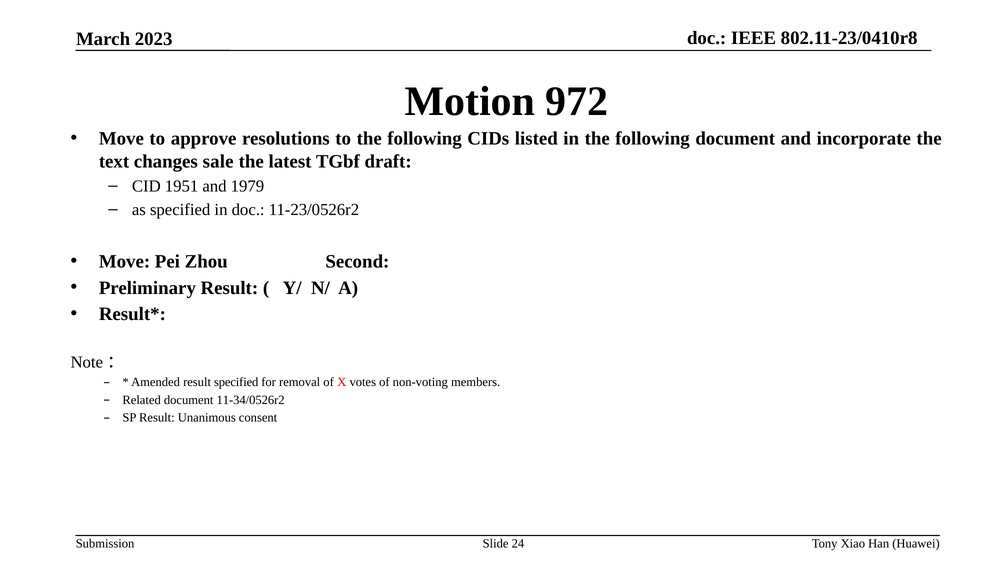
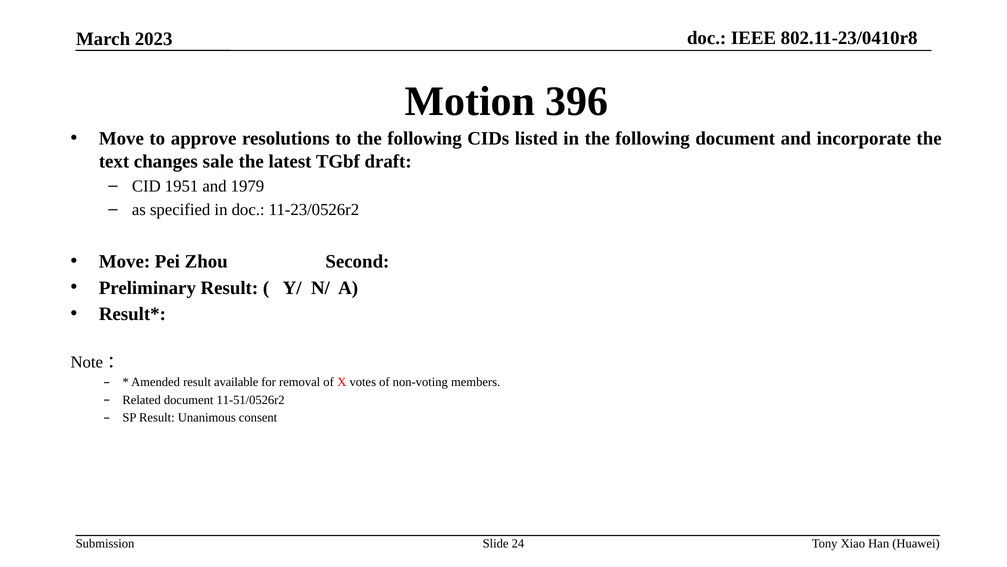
972: 972 -> 396
result specified: specified -> available
11-34/0526r2: 11-34/0526r2 -> 11-51/0526r2
